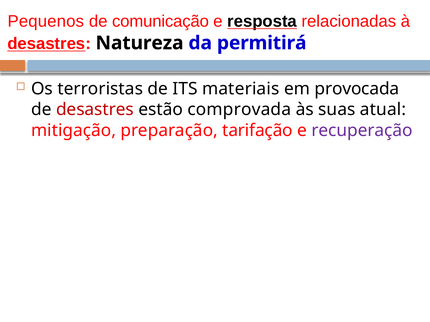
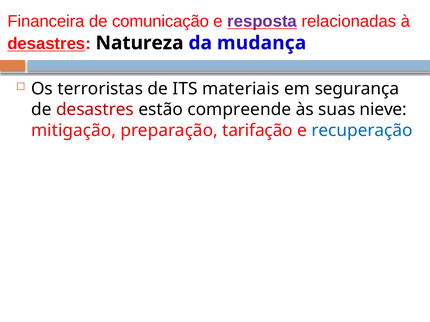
Pequenos: Pequenos -> Financeira
resposta colour: black -> purple
permitirá: permitirá -> mudança
provocada: provocada -> segurança
comprovada: comprovada -> compreende
atual: atual -> nieve
recuperação colour: purple -> blue
